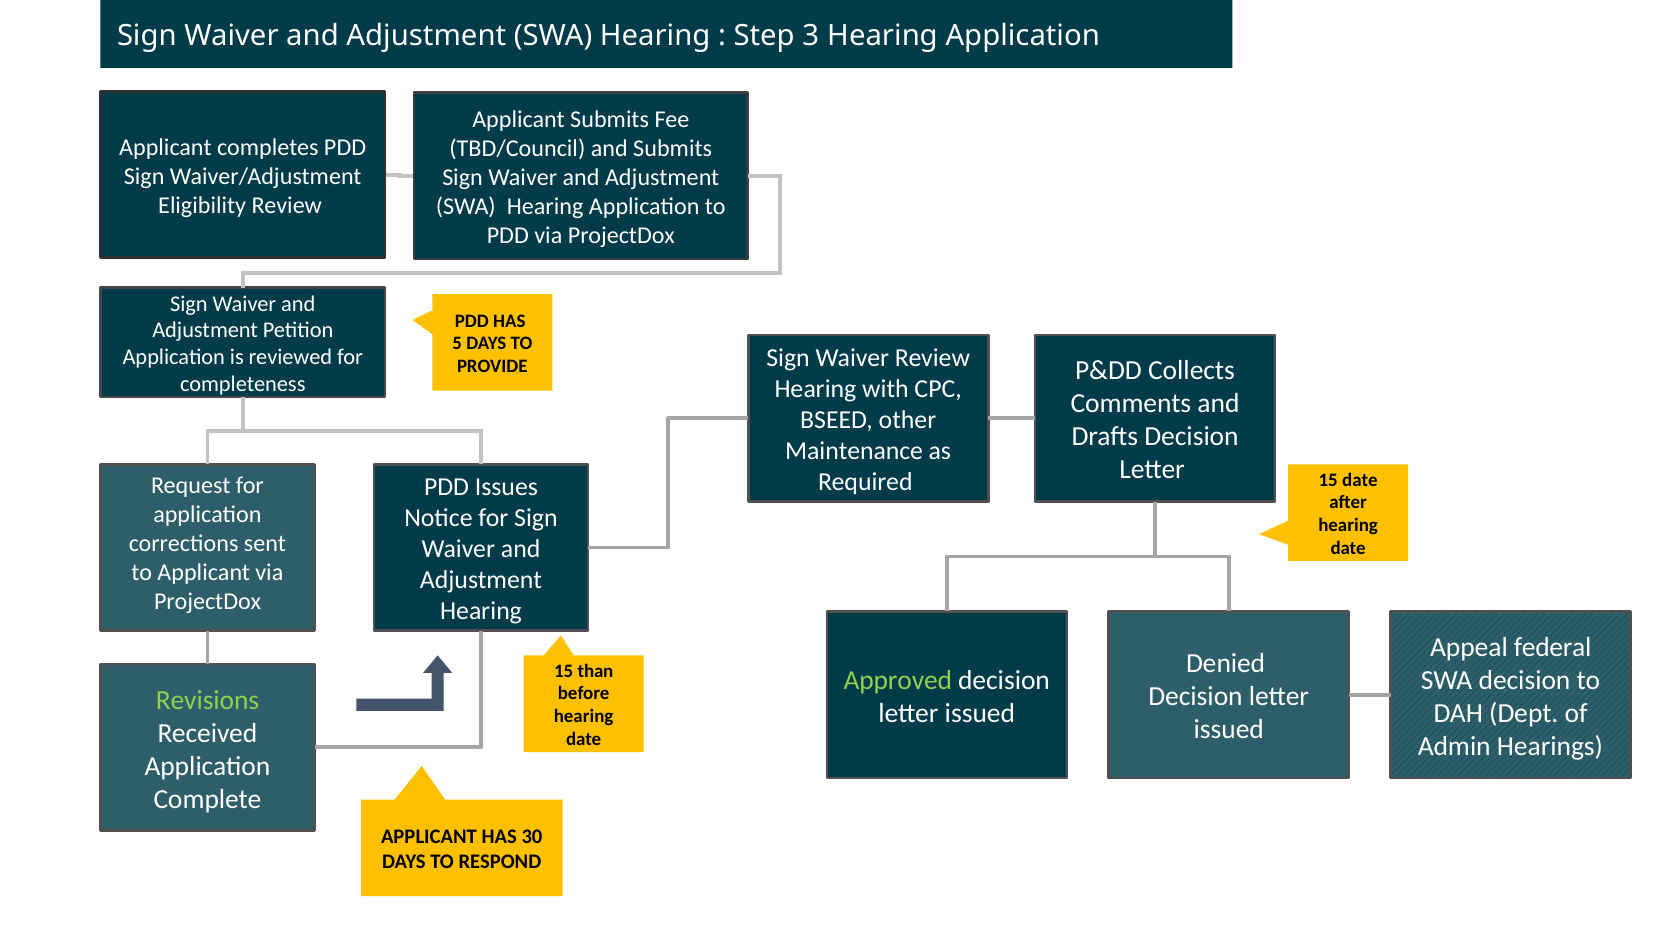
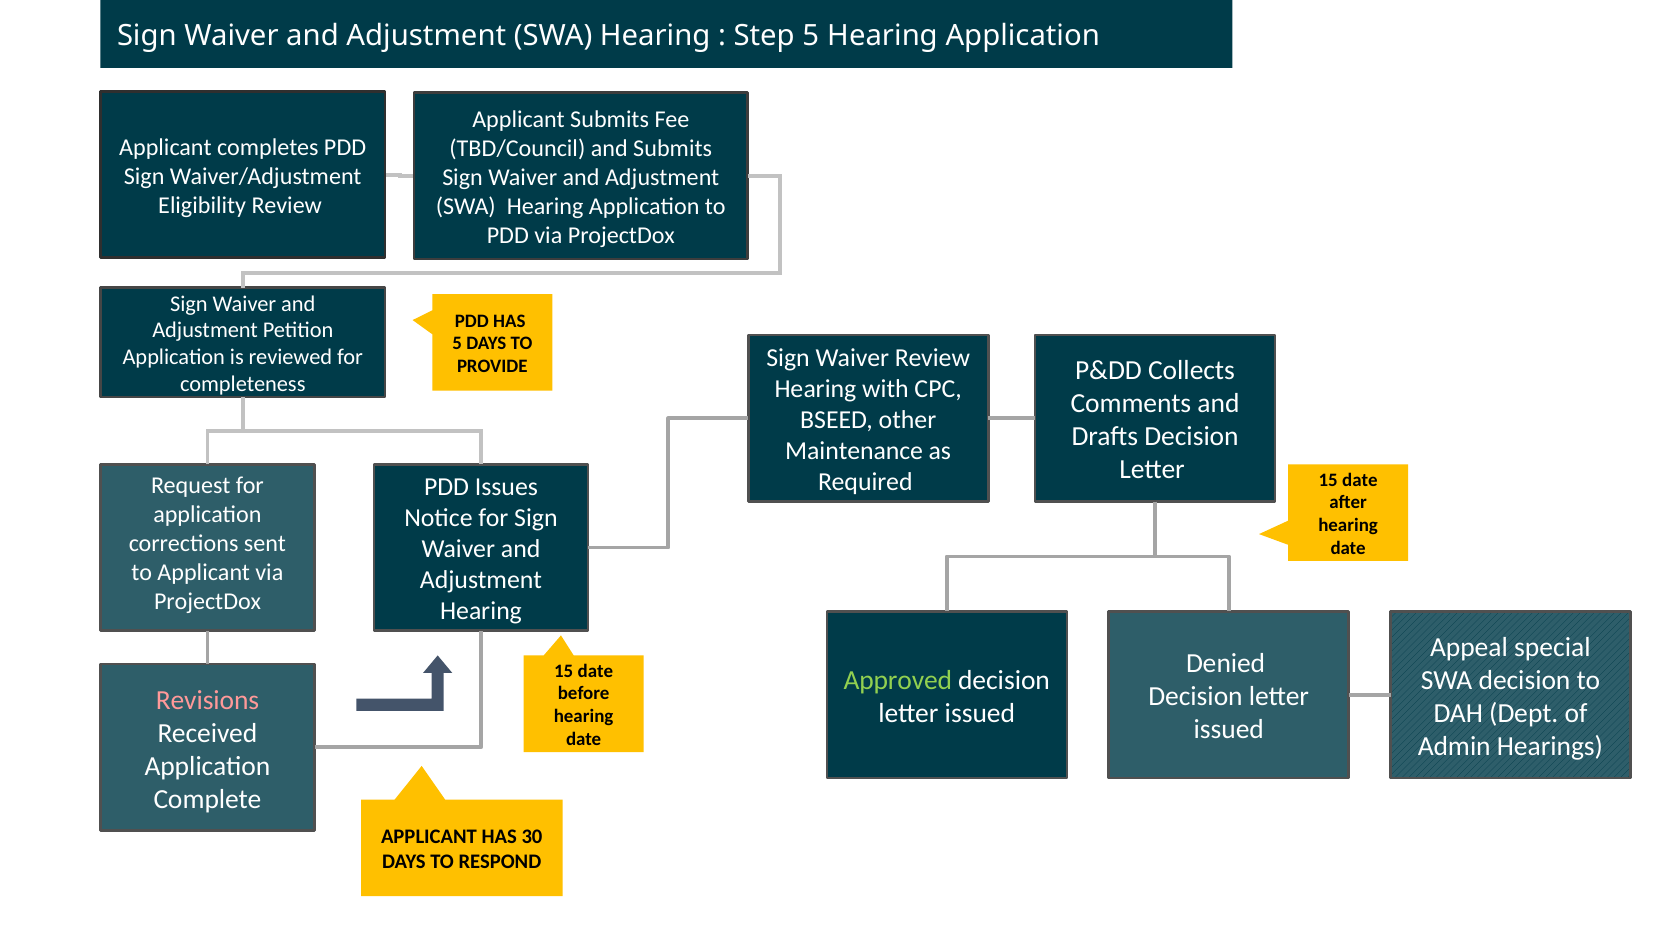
Step 3: 3 -> 5
federal: federal -> special
than at (596, 671): than -> date
Revisions colour: light green -> pink
